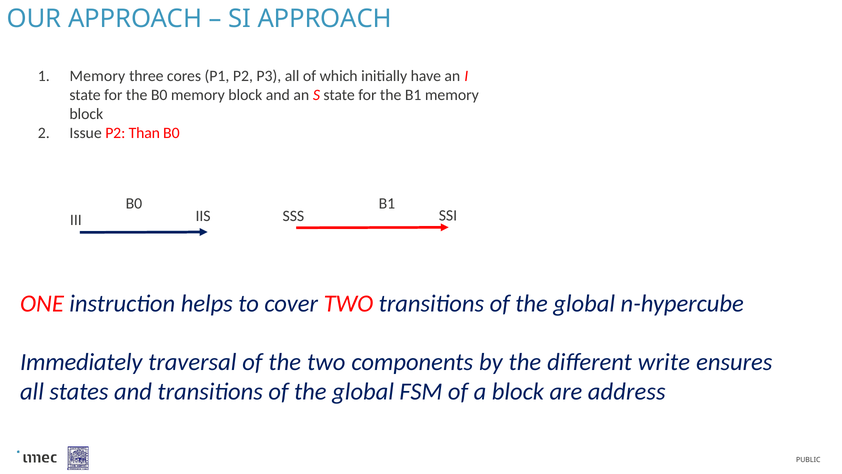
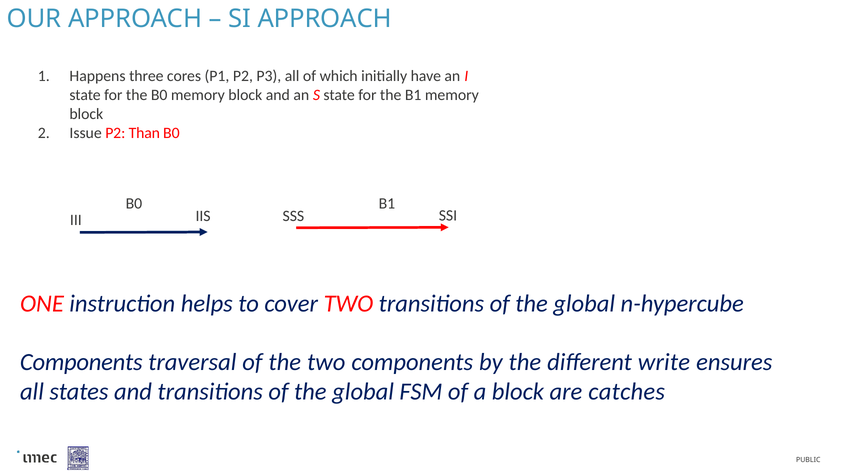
Memory at (97, 76): Memory -> Happens
Immediately at (81, 362): Immediately -> Components
address: address -> catches
